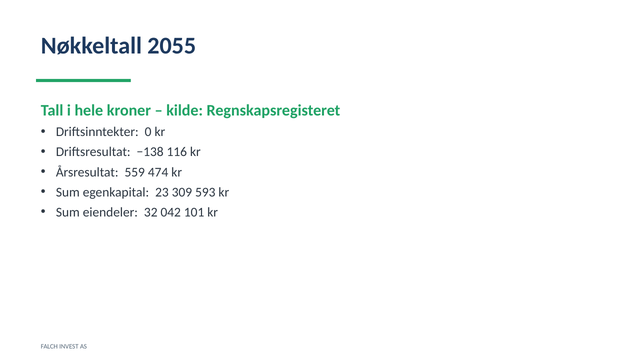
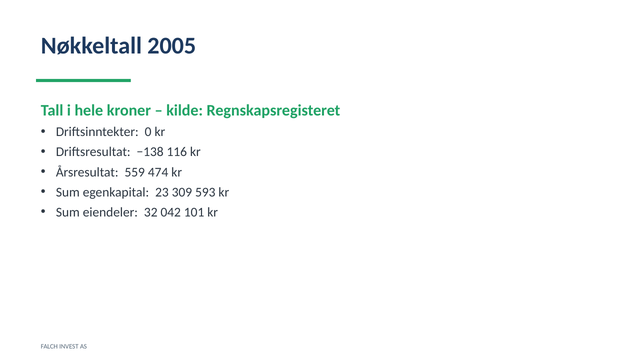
2055: 2055 -> 2005
